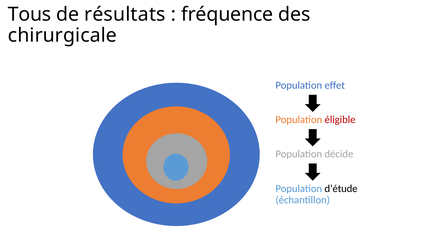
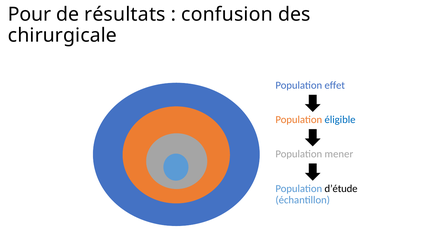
Tous: Tous -> Pour
fréquence: fréquence -> confusion
éligible colour: red -> blue
décide: décide -> mener
